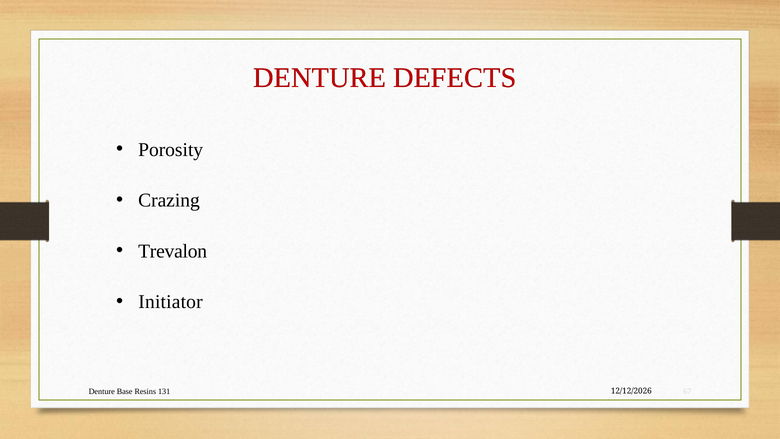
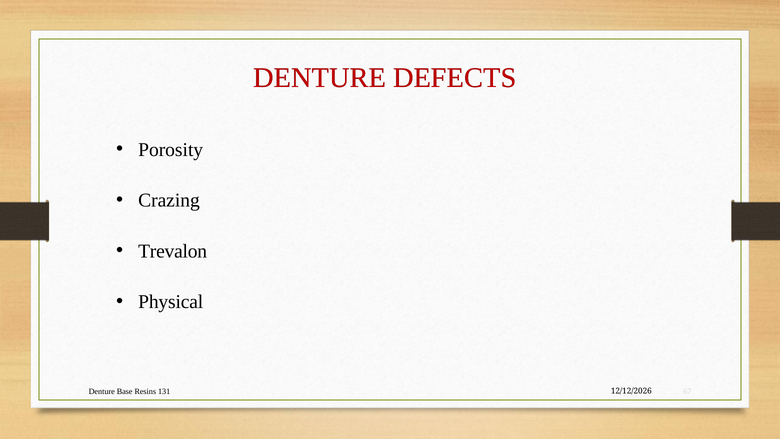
Initiator: Initiator -> Physical
